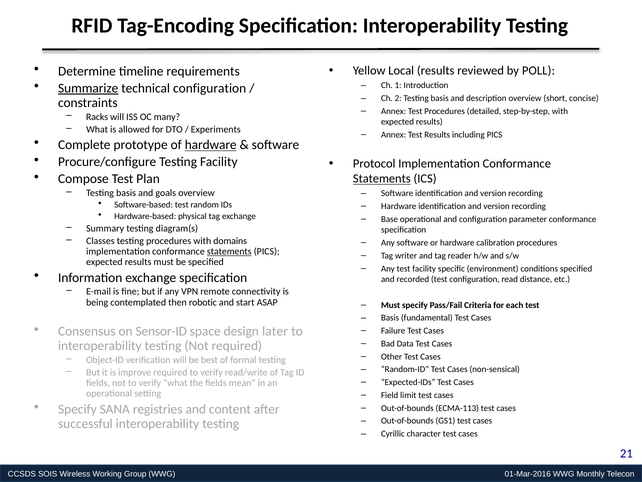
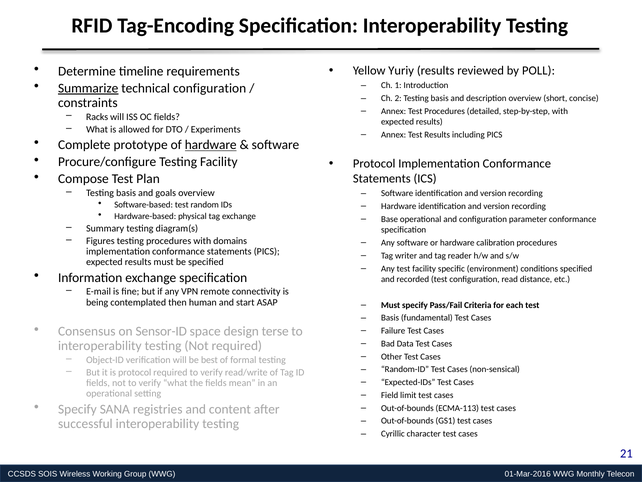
Local: Local -> Yuriy
OC many: many -> fields
Statements at (382, 179) underline: present -> none
Classes: Classes -> Figures
statements at (229, 251) underline: present -> none
robotic: robotic -> human
later: later -> terse
is improve: improve -> protocol
